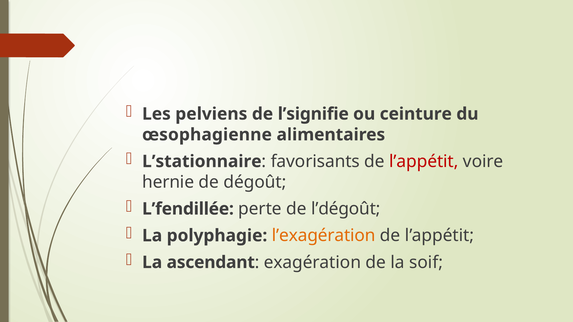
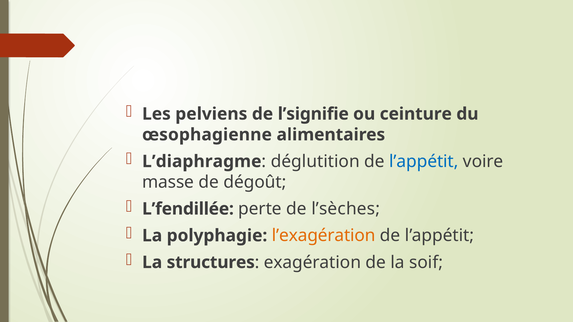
L’stationnaire: L’stationnaire -> L’diaphragme
favorisants: favorisants -> déglutition
l’appétit at (424, 162) colour: red -> blue
hernie: hernie -> masse
l’dégoût: l’dégoût -> l’sèches
ascendant: ascendant -> structures
